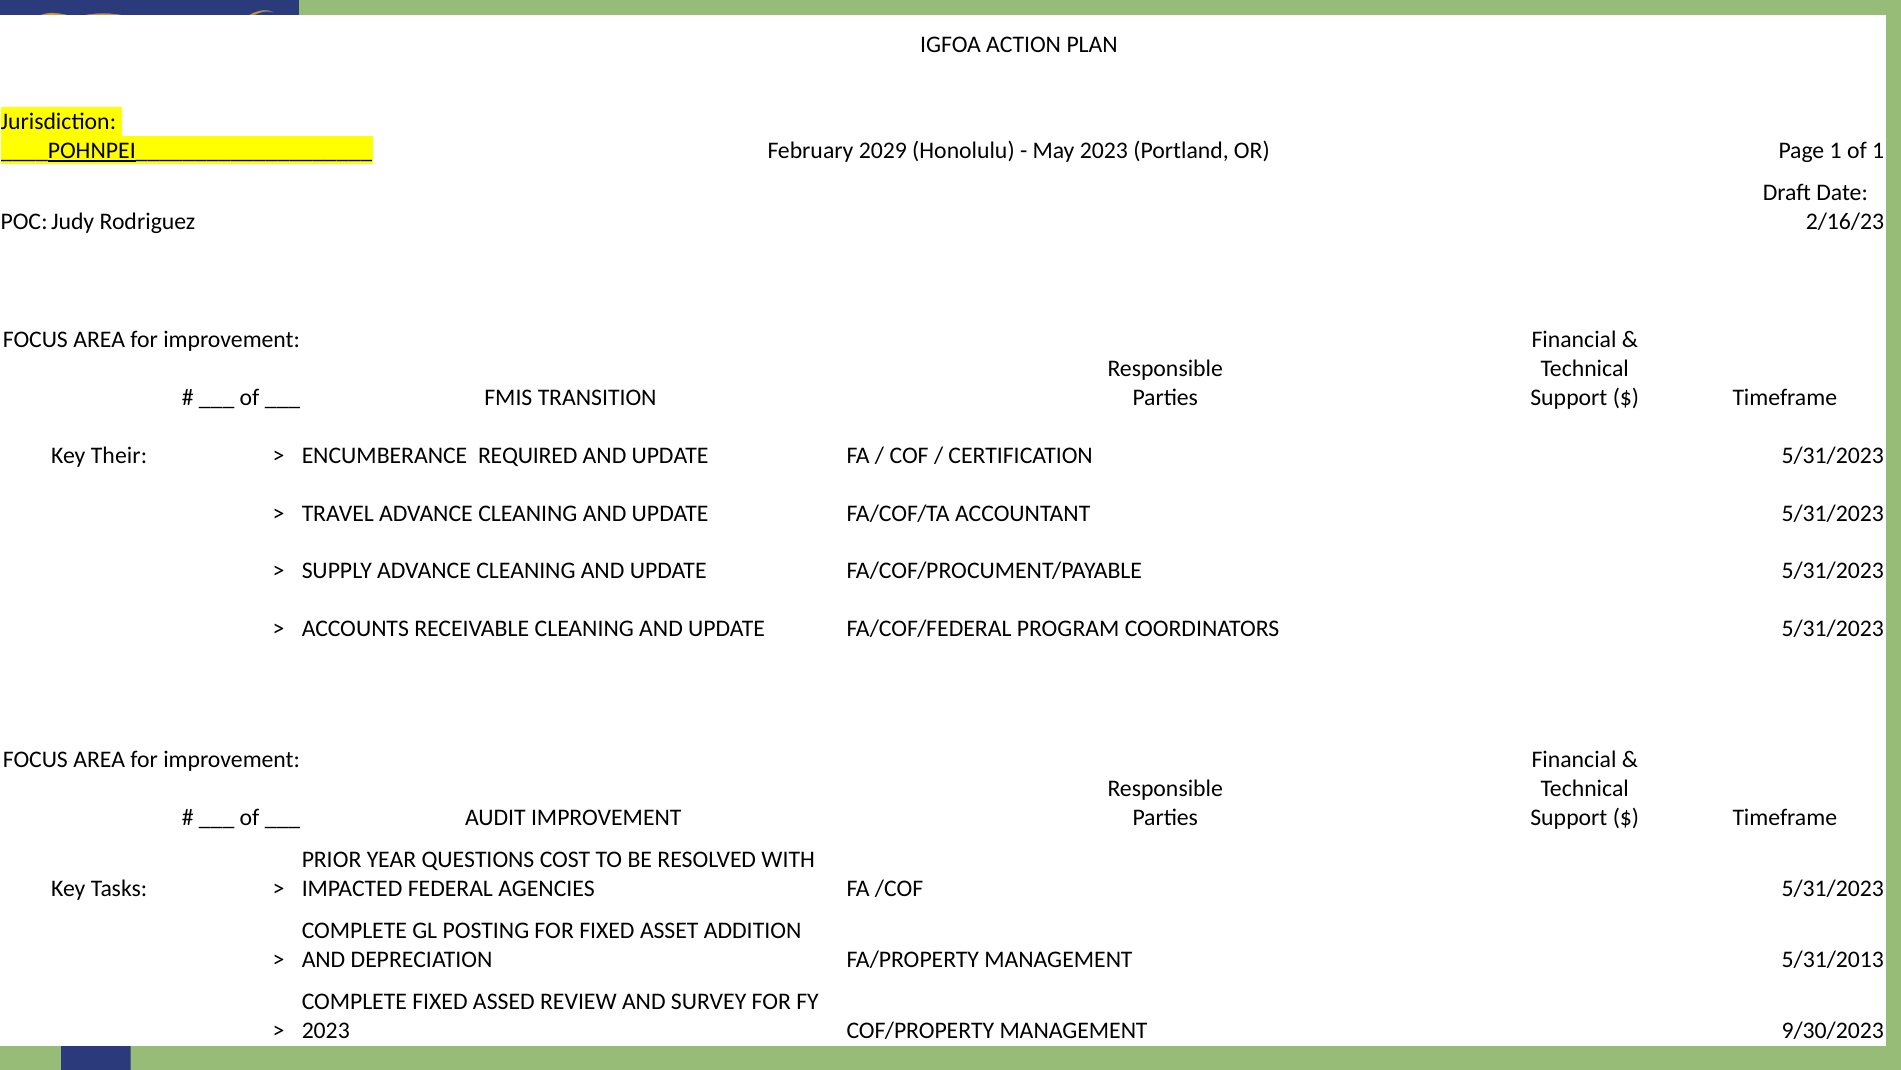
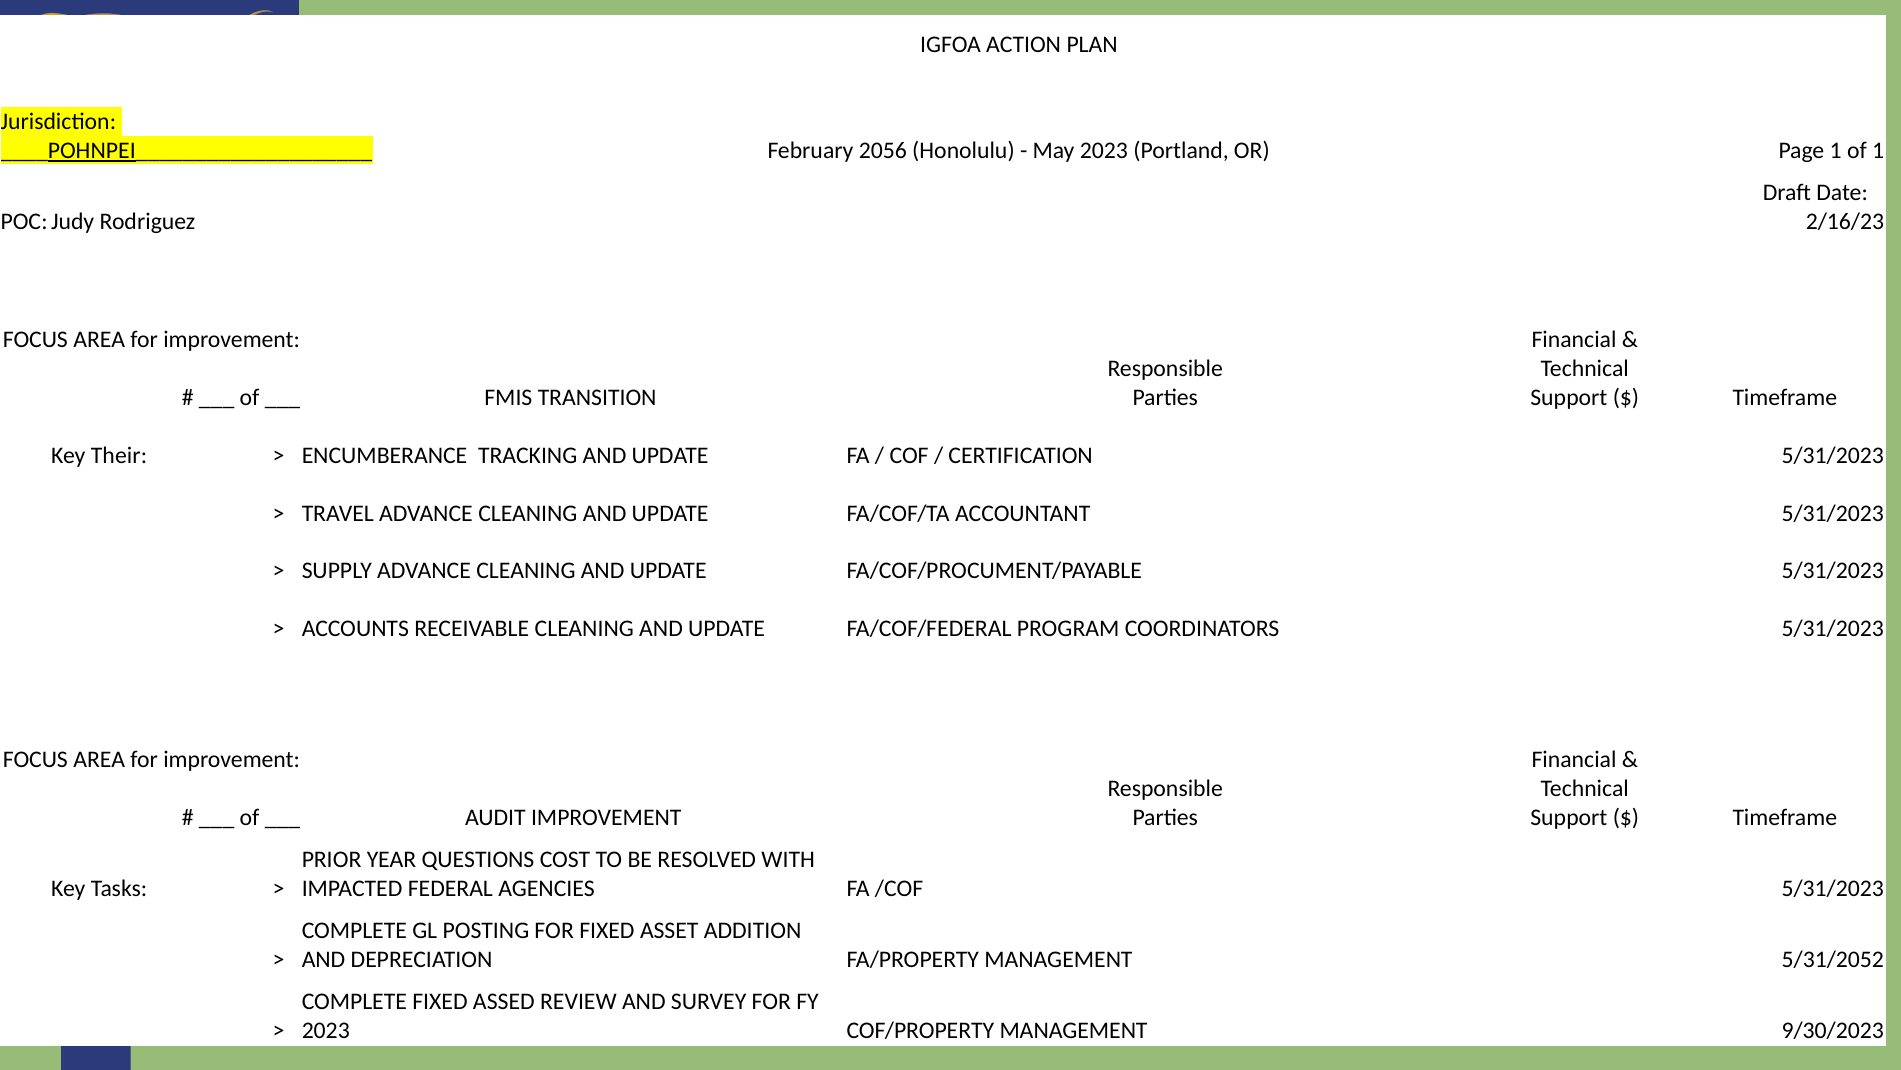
2029: 2029 -> 2056
REQUIRED: REQUIRED -> TRACKING
5/31/2013: 5/31/2013 -> 5/31/2052
